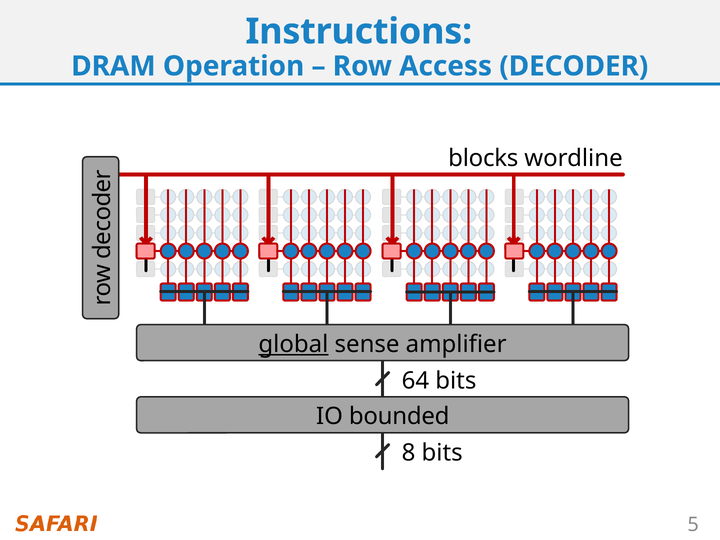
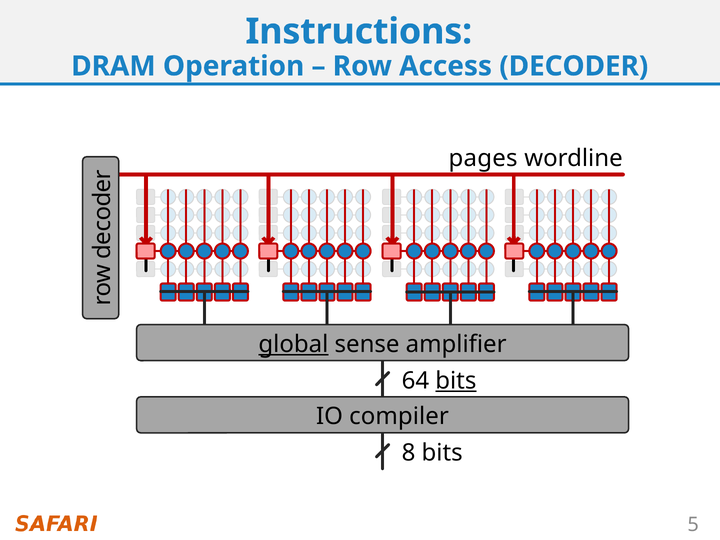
blocks: blocks -> pages
bits at (456, 381) underline: none -> present
bounded: bounded -> compiler
